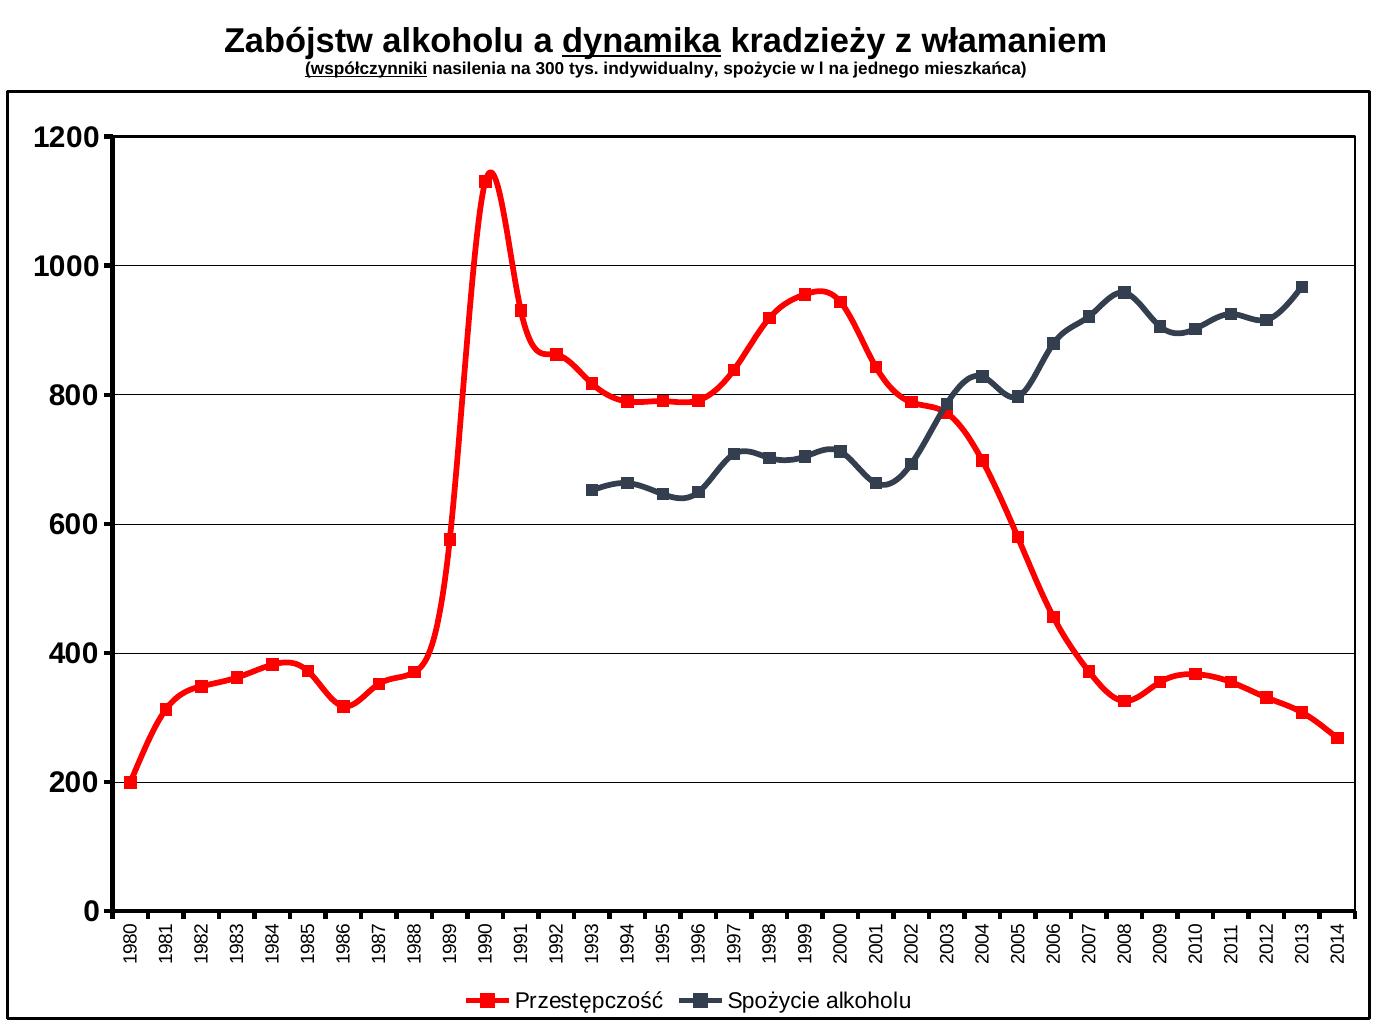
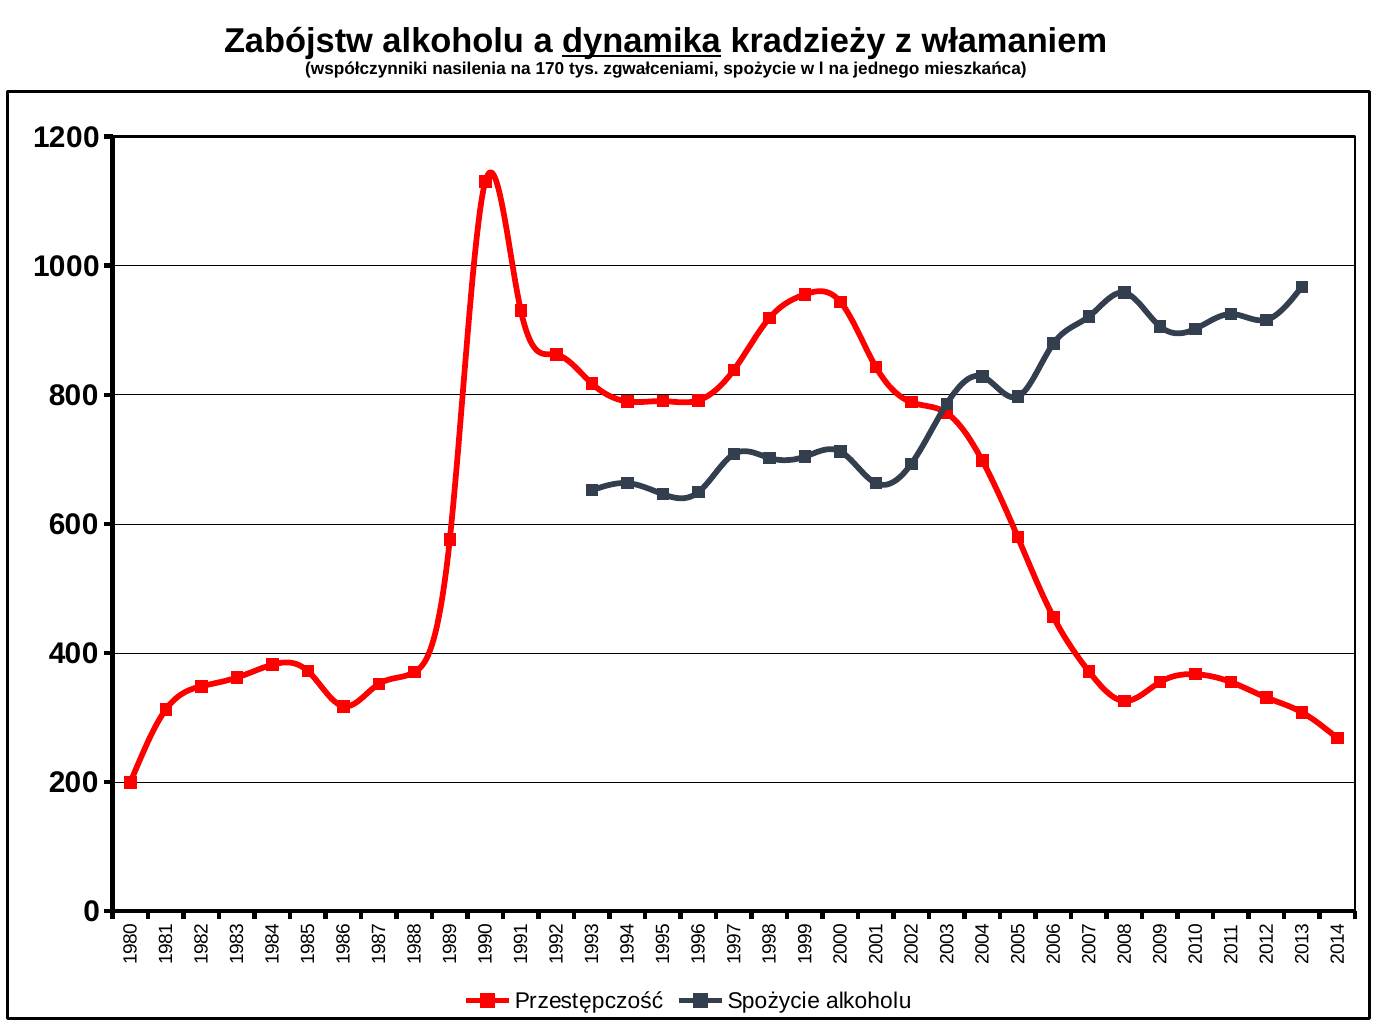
współczynniki underline: present -> none
300: 300 -> 170
indywidualny: indywidualny -> zgwałceniami
